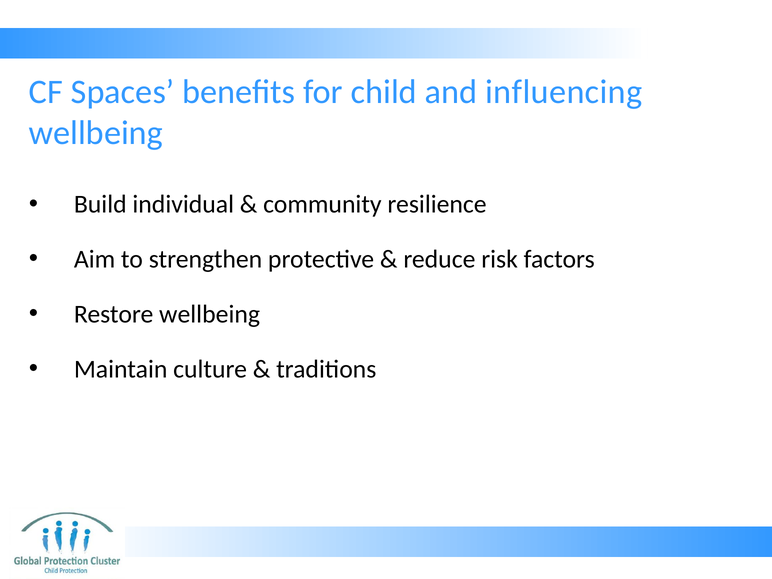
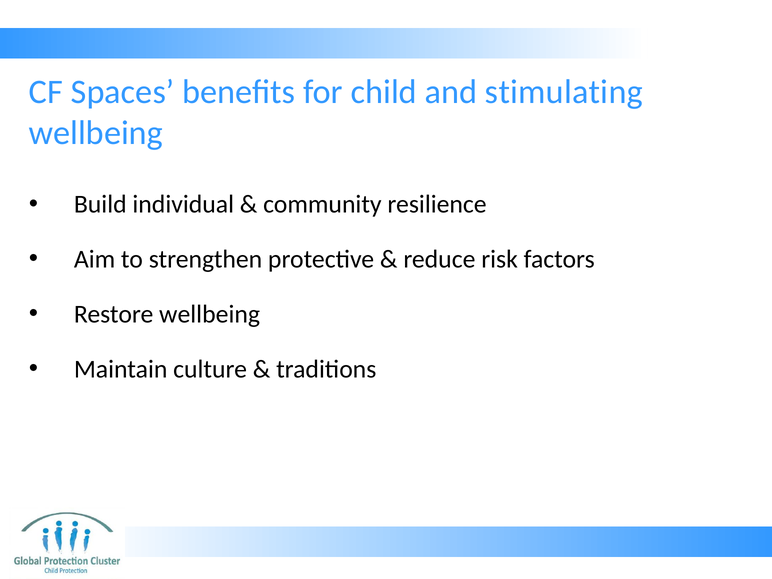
influencing: influencing -> stimulating
